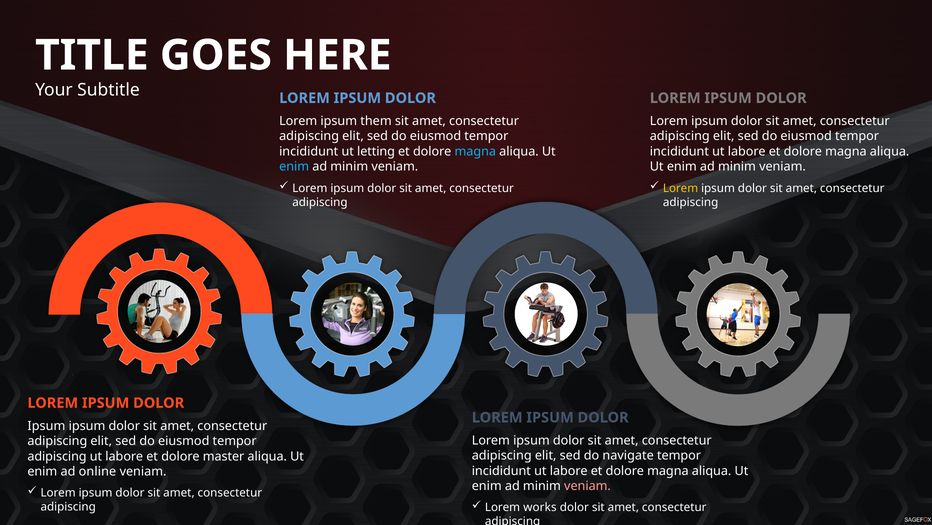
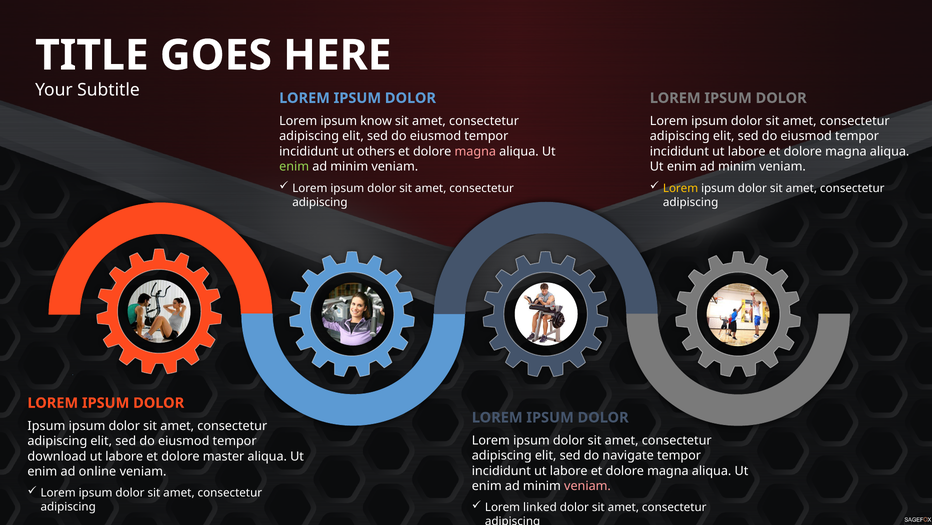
them: them -> know
letting: letting -> others
magna at (475, 151) colour: light blue -> pink
enim at (294, 166) colour: light blue -> light green
adipiscing at (57, 456): adipiscing -> download
works: works -> linked
